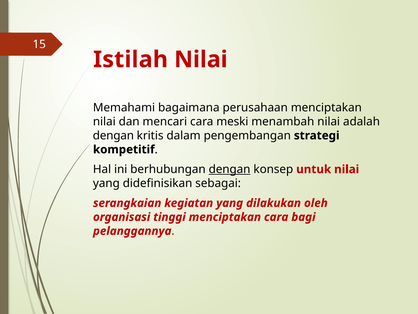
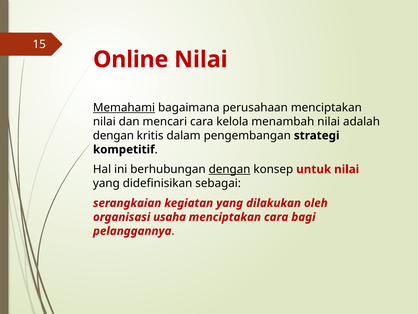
Istilah: Istilah -> Online
Memahami underline: none -> present
meski: meski -> kelola
tinggi: tinggi -> usaha
